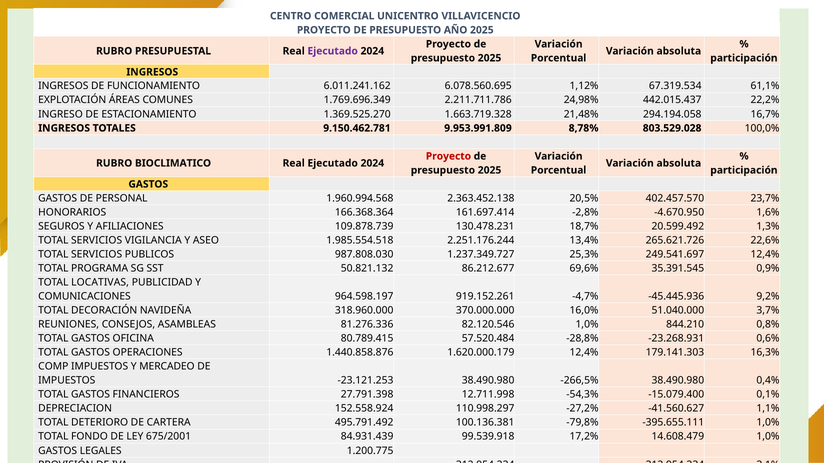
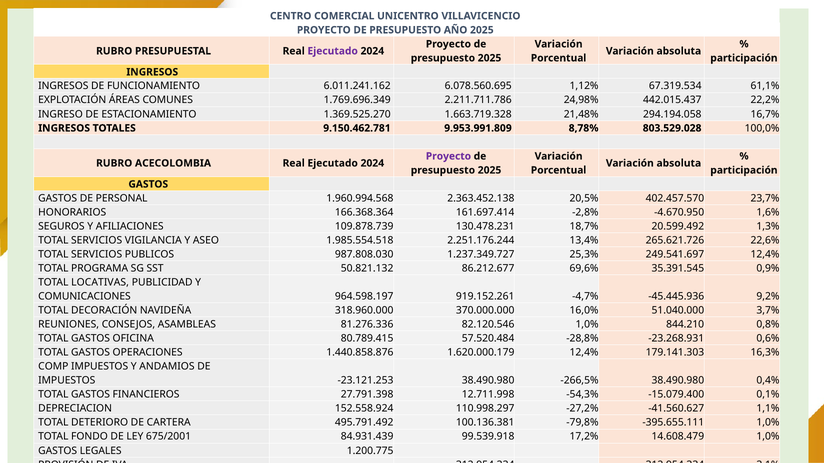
Proyecto at (448, 156) colour: red -> purple
BIOCLIMATICO: BIOCLIMATICO -> ACECOLOMBIA
MERCADEO: MERCADEO -> ANDAMIOS
